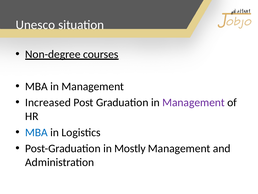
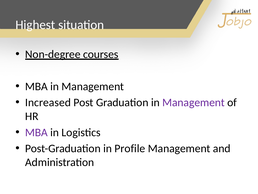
Unesco: Unesco -> Highest
MBA at (36, 132) colour: blue -> purple
Mostly: Mostly -> Profile
